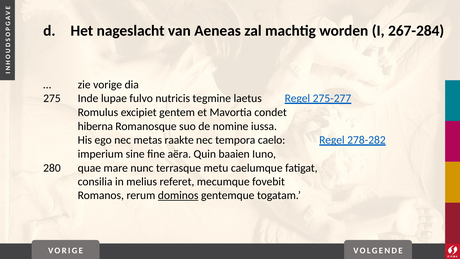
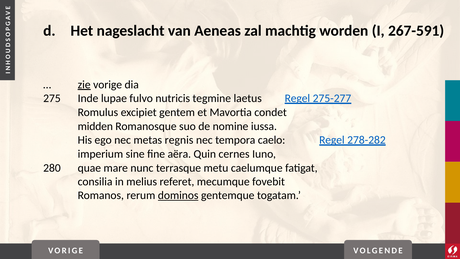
267-284: 267-284 -> 267-591
zie underline: none -> present
hiberna: hiberna -> midden
raakte: raakte -> regnis
baaien: baaien -> cernes
